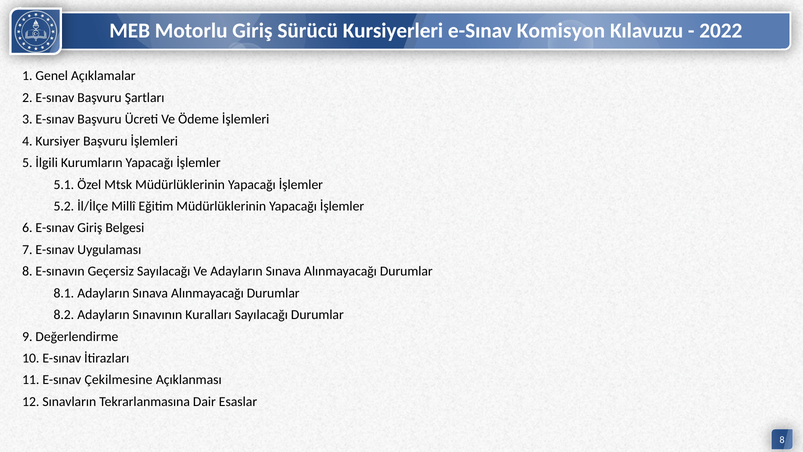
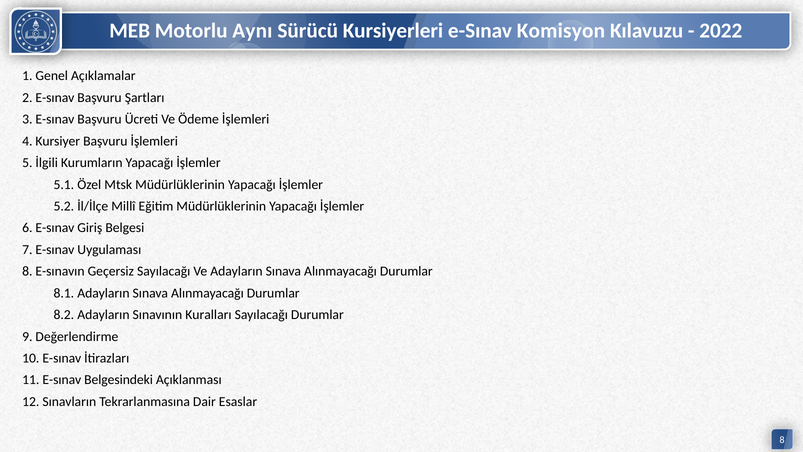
Motorlu Giriş: Giriş -> Aynı
Çekilmesine: Çekilmesine -> Belgesindeki
